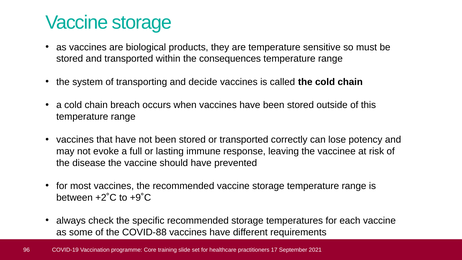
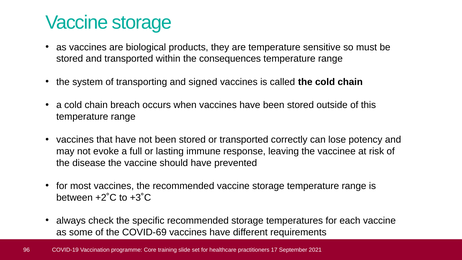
decide: decide -> signed
+9˚C: +9˚C -> +3˚C
COVID-88: COVID-88 -> COVID-69
